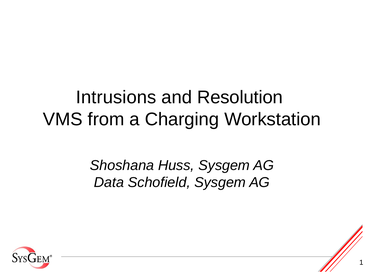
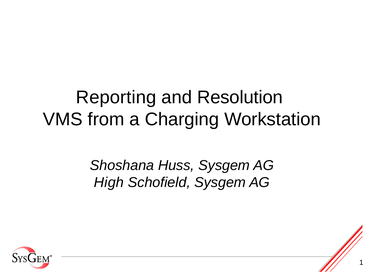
Intrusions: Intrusions -> Reporting
Data: Data -> High
